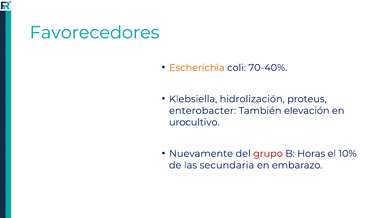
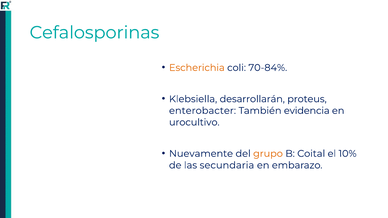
Favorecedores: Favorecedores -> Cefalosporinas
70-40%: 70-40% -> 70-84%
hidrolización: hidrolización -> desarrollarán
elevación: elevación -> evidencia
grupo colour: red -> orange
Horas: Horas -> Coital
